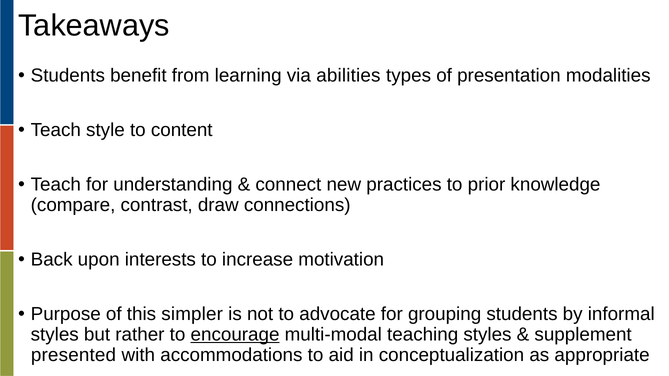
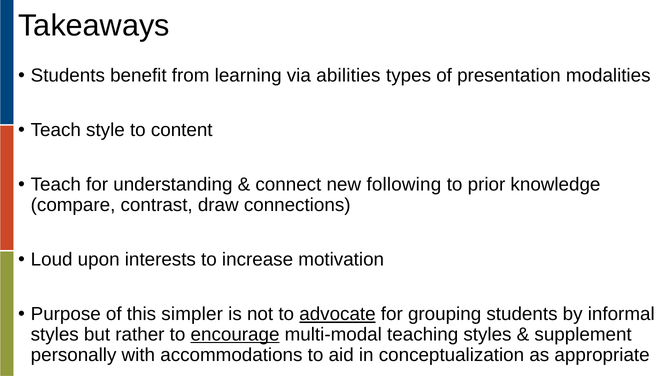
practices: practices -> following
Back: Back -> Loud
advocate underline: none -> present
presented: presented -> personally
